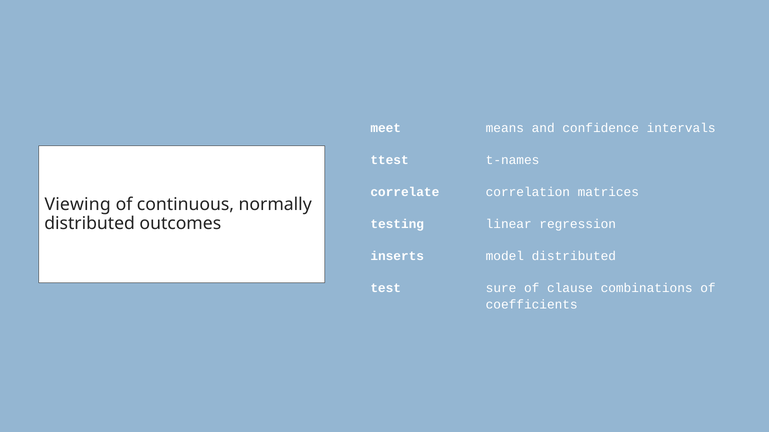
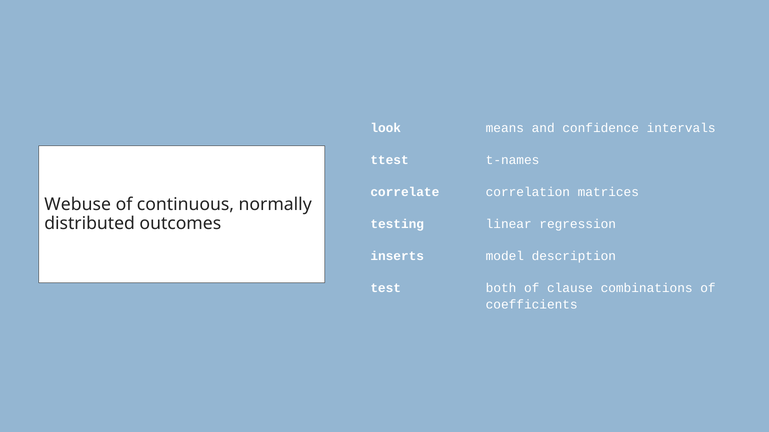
meet: meet -> look
Viewing: Viewing -> Webuse
model distributed: distributed -> description
sure: sure -> both
